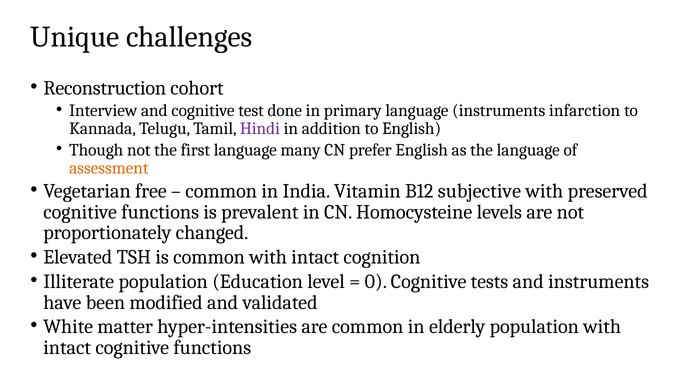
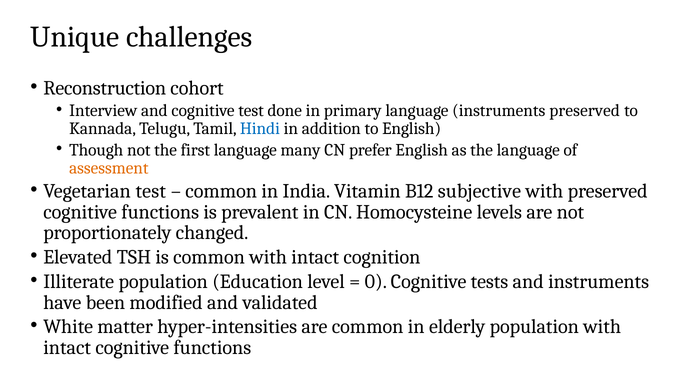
instruments infarction: infarction -> preserved
Hindi colour: purple -> blue
Vegetarian free: free -> test
